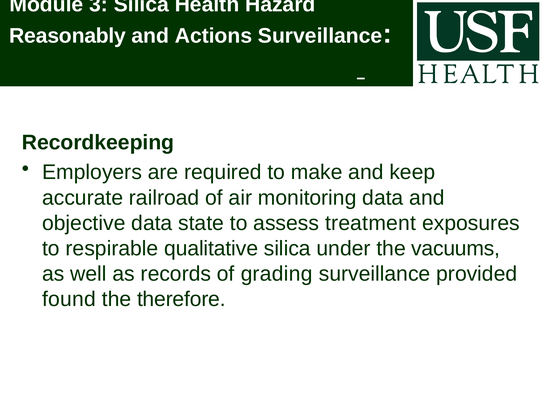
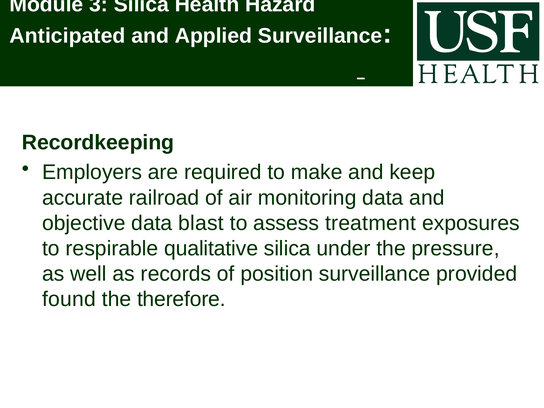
Reasonably: Reasonably -> Anticipated
Actions: Actions -> Applied
state: state -> blast
vacuums: vacuums -> pressure
grading: grading -> position
